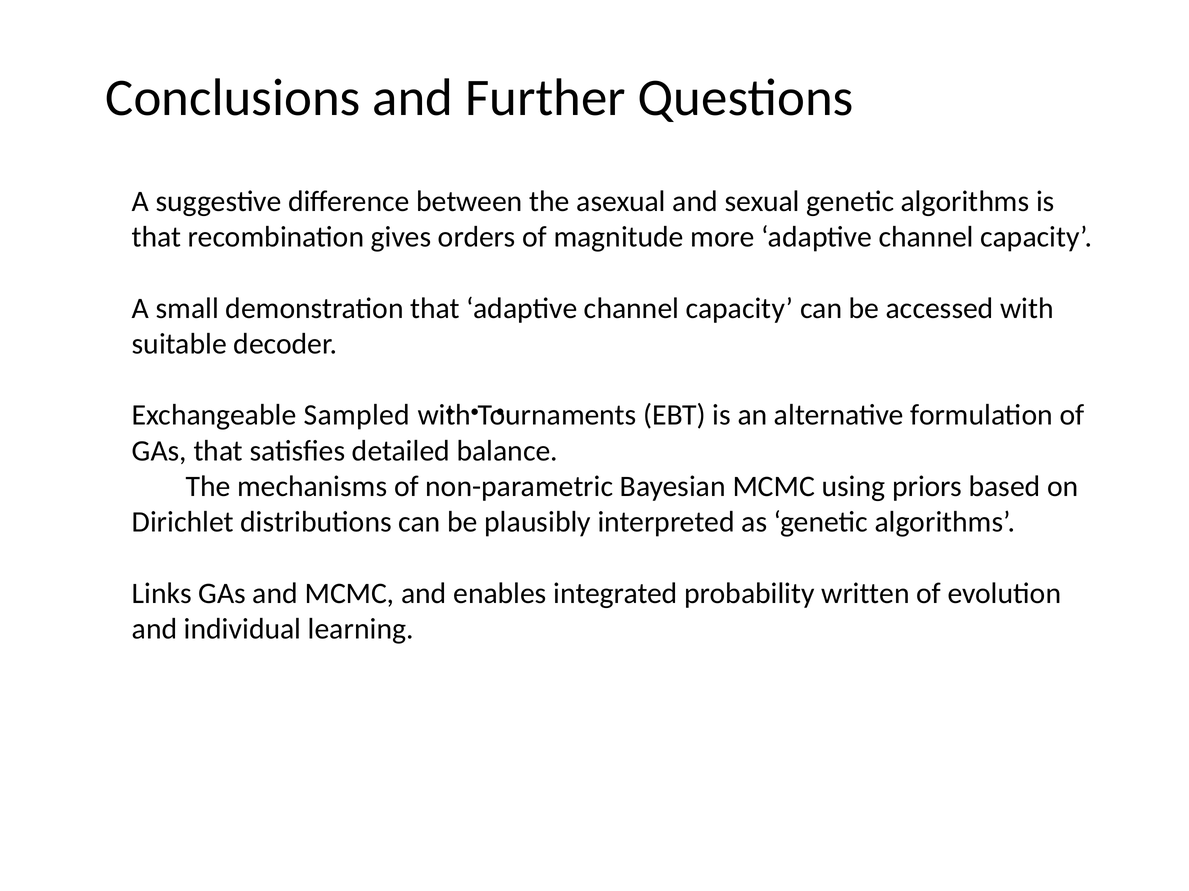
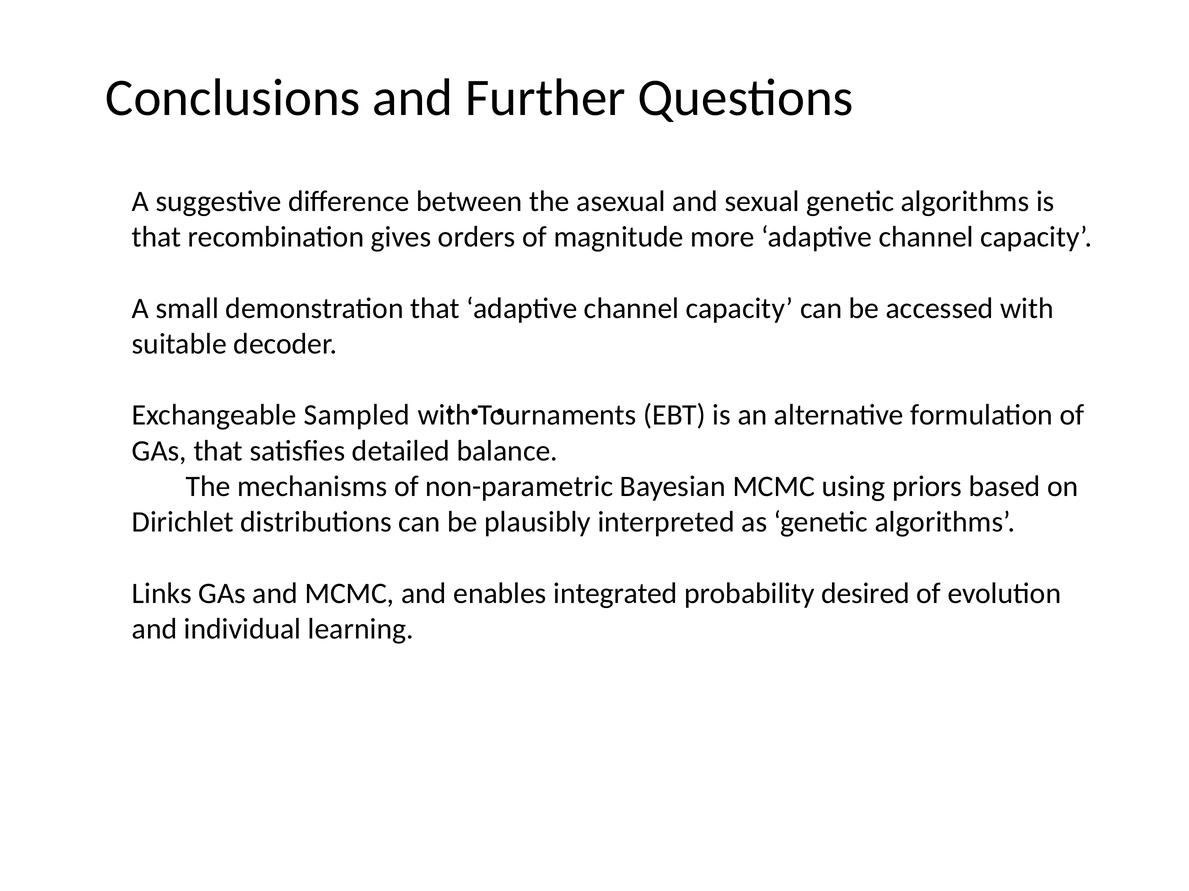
written: written -> desired
